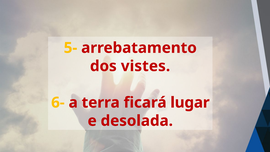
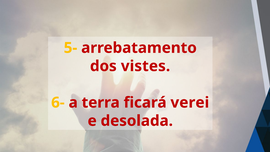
lugar: lugar -> verei
